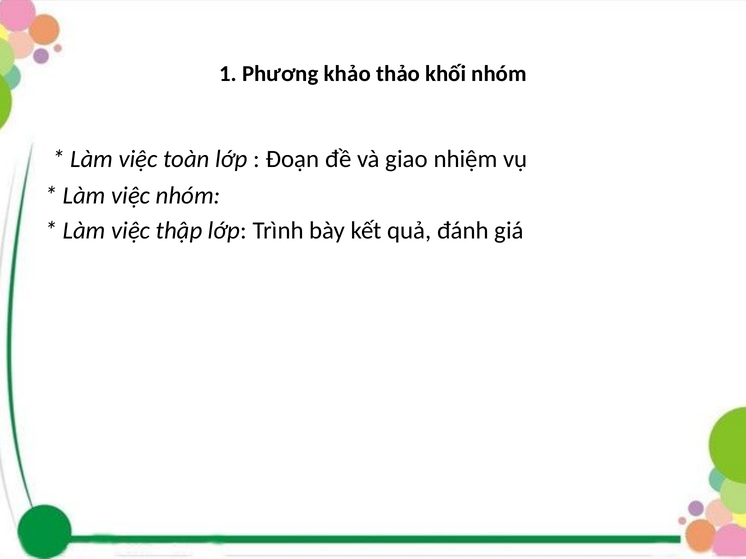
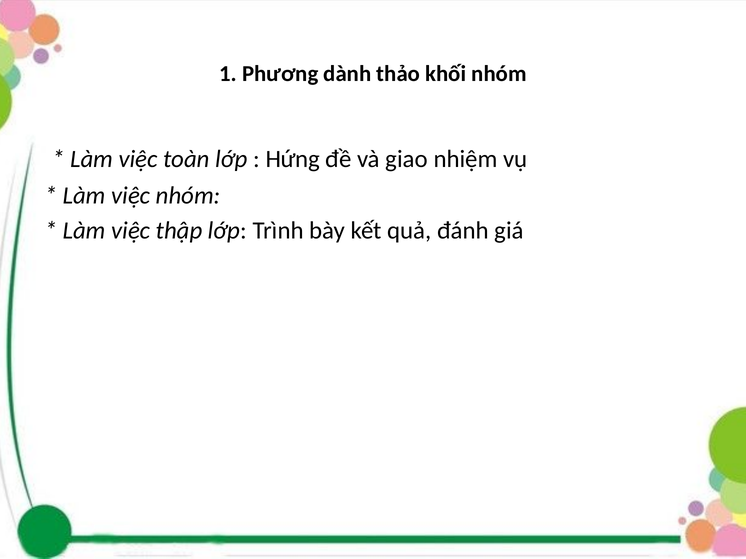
khảo: khảo -> dành
Đoạn: Đoạn -> Hứng
